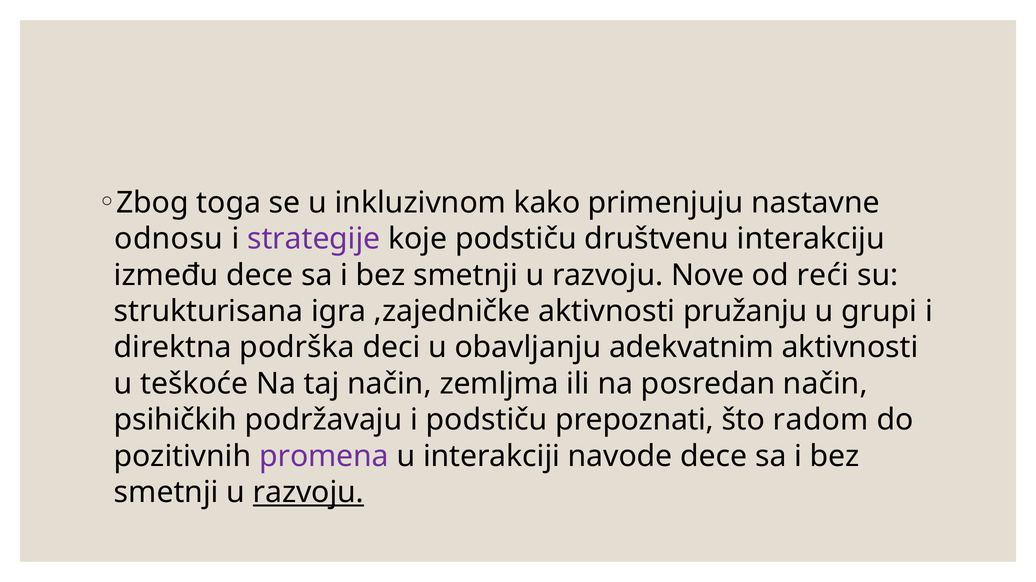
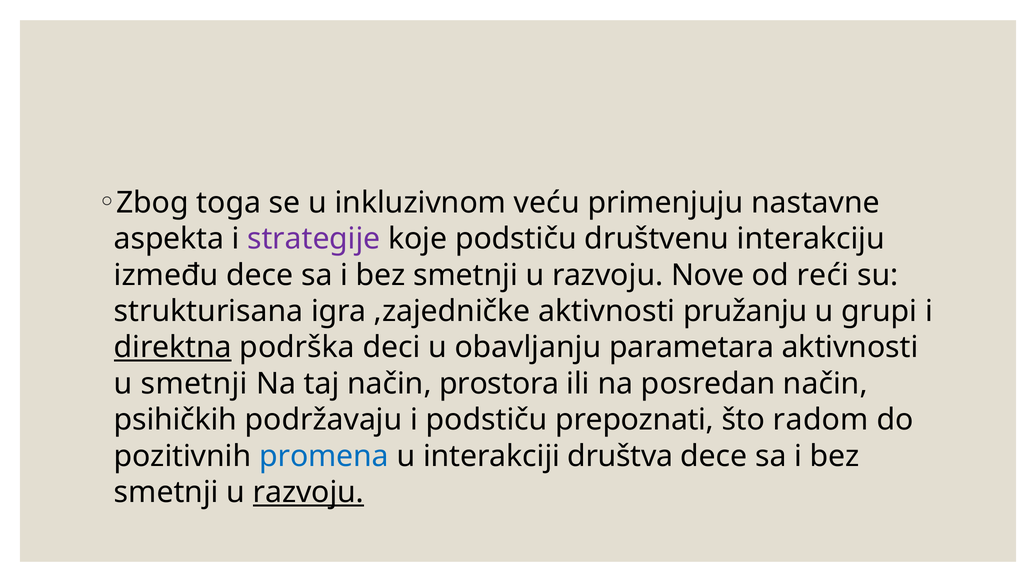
kako: kako -> veću
odnosu: odnosu -> aspekta
direktna underline: none -> present
adekvatnim: adekvatnim -> parametara
u teškoće: teškoće -> smetnji
zemljma: zemljma -> prostora
promena colour: purple -> blue
navode: navode -> društva
